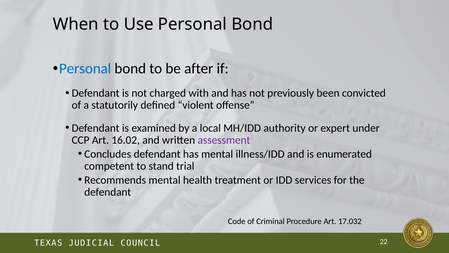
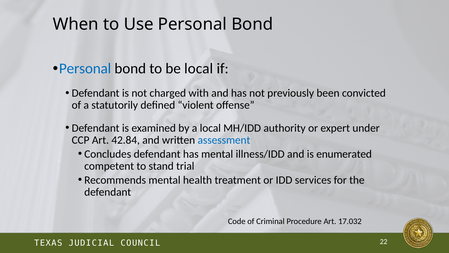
be after: after -> local
16.02: 16.02 -> 42.84
assessment colour: purple -> blue
